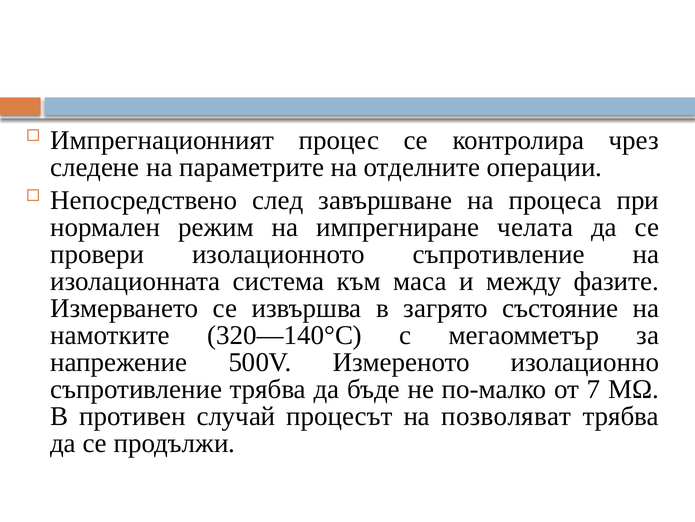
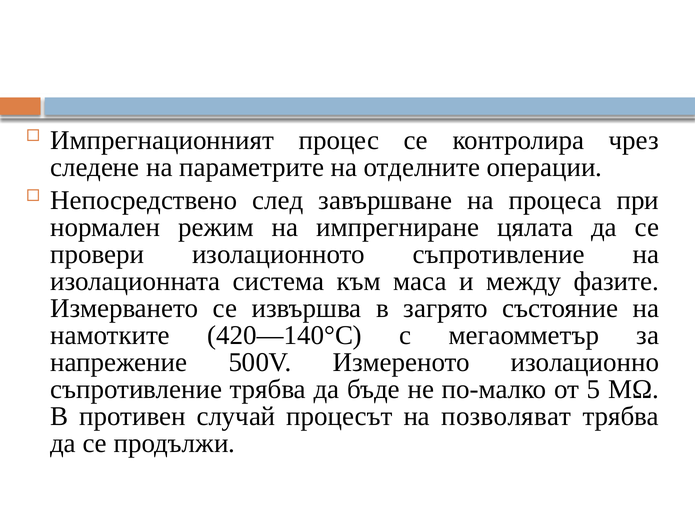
челата: челата -> цялата
320—140°С: 320—140°С -> 420—140°С
7: 7 -> 5
